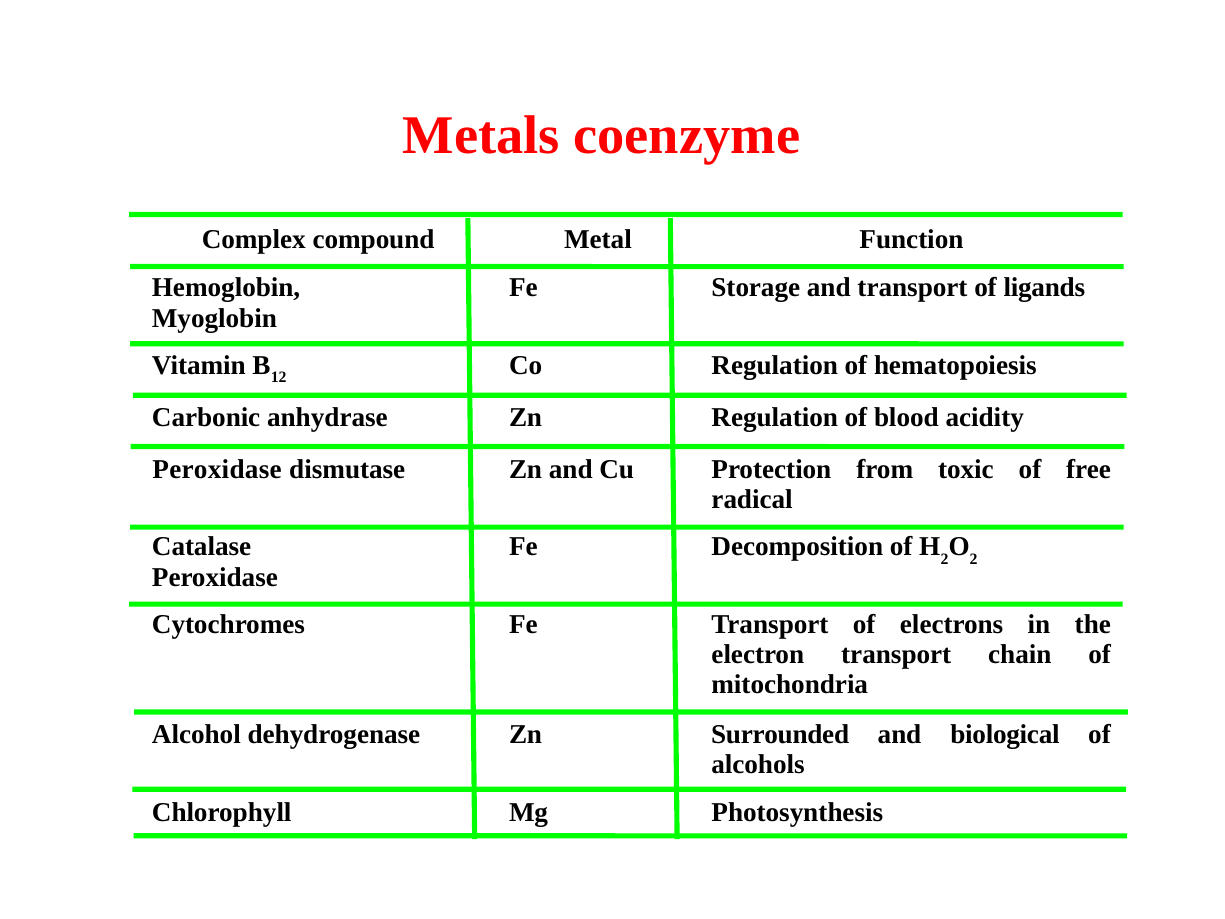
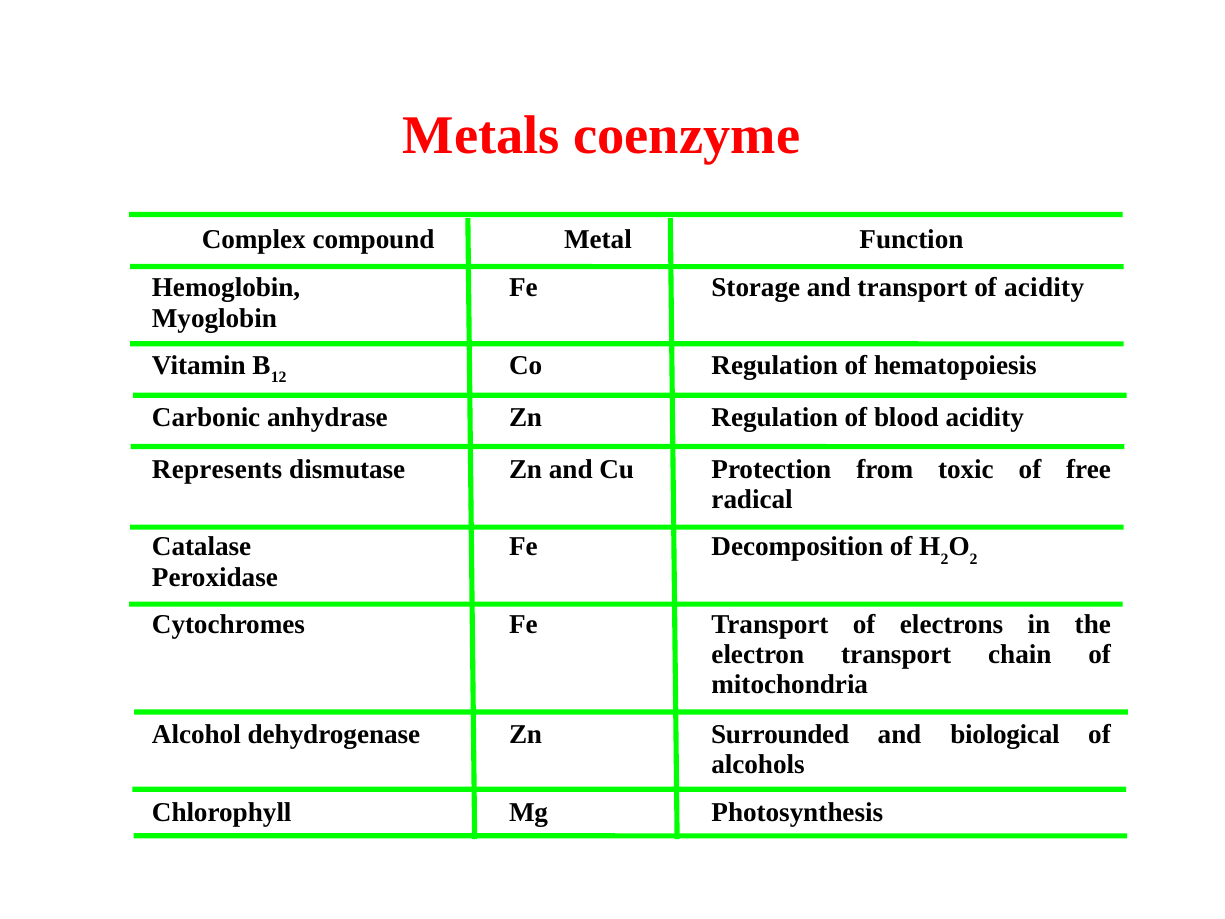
of ligands: ligands -> acidity
Peroxidase at (217, 469): Peroxidase -> Represents
